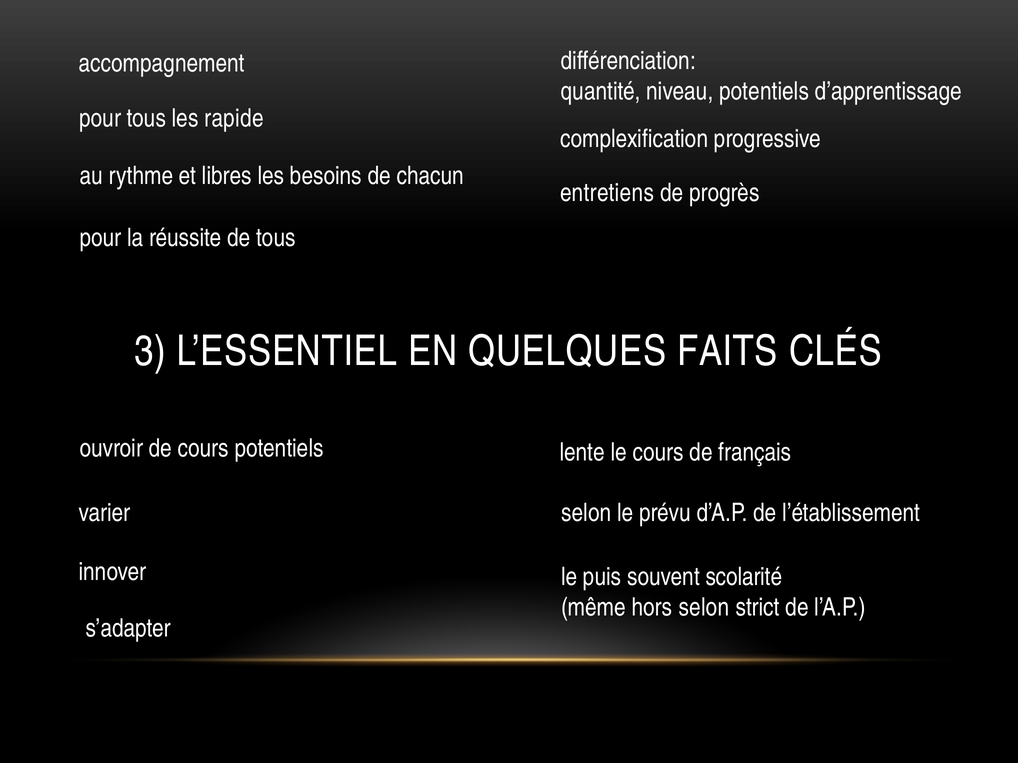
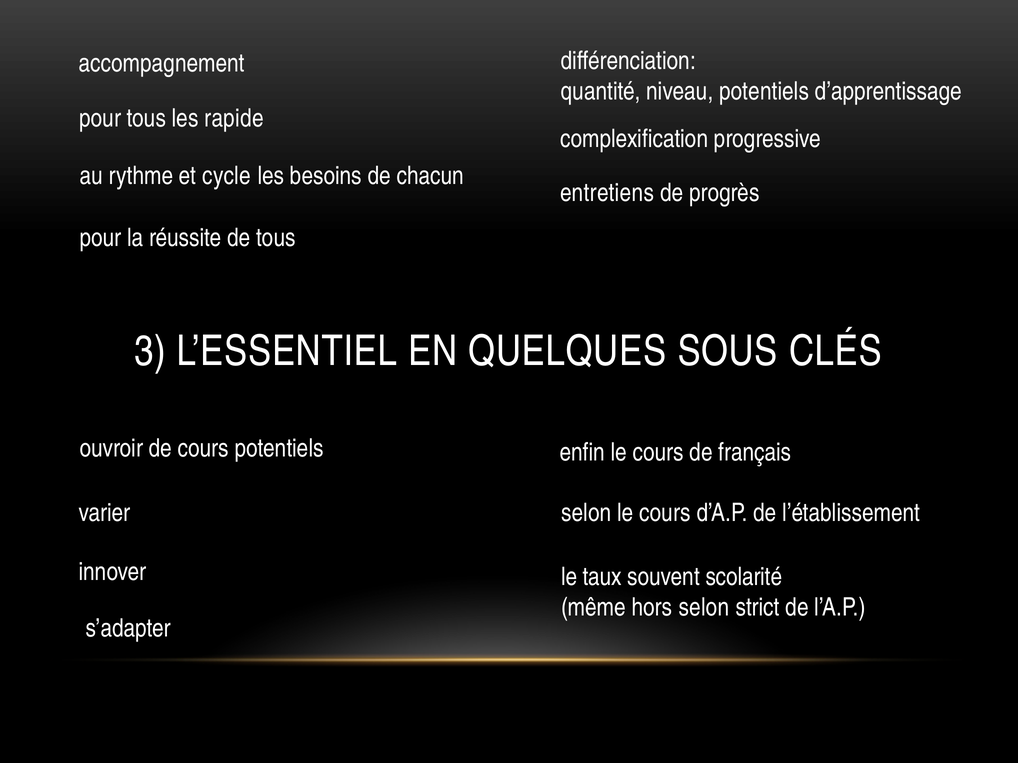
libres: libres -> cycle
FAITS: FAITS -> SOUS
lente: lente -> enfin
selon le prévu: prévu -> cours
puis: puis -> taux
